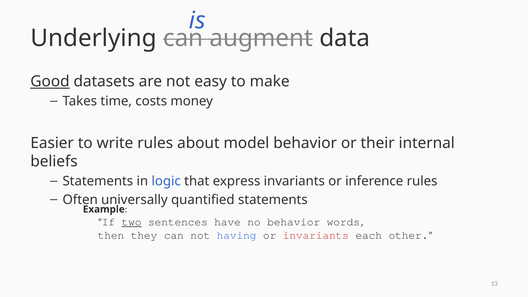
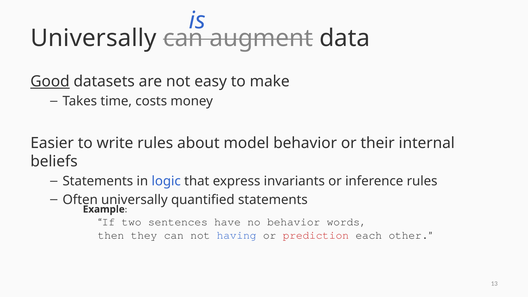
Underlying at (94, 38): Underlying -> Universally
two underline: present -> none
or invariants: invariants -> prediction
